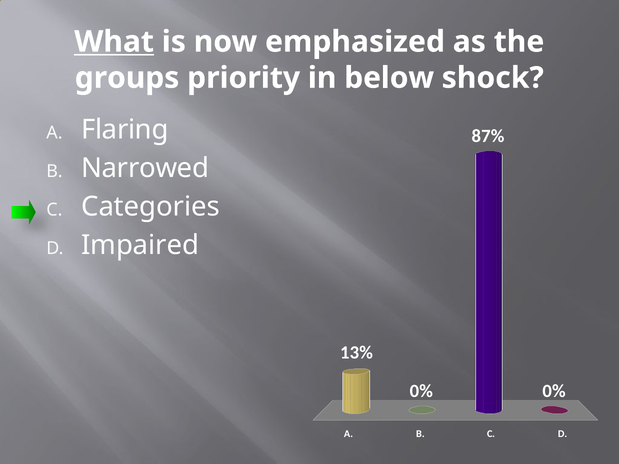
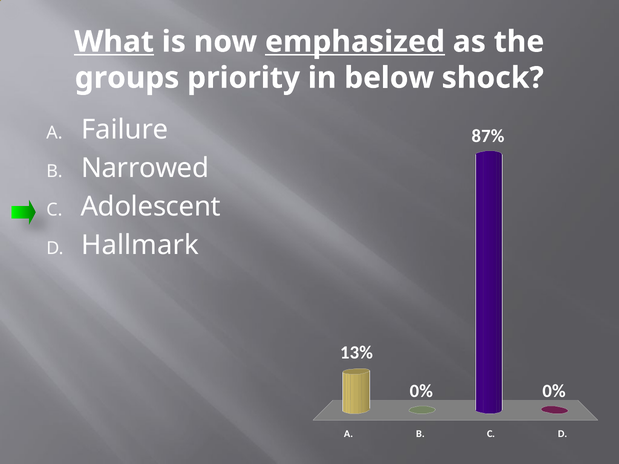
emphasized underline: none -> present
Flaring: Flaring -> Failure
Categories: Categories -> Adolescent
Impaired: Impaired -> Hallmark
